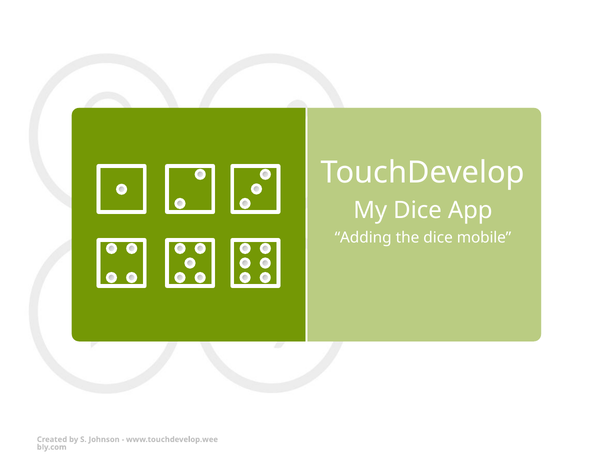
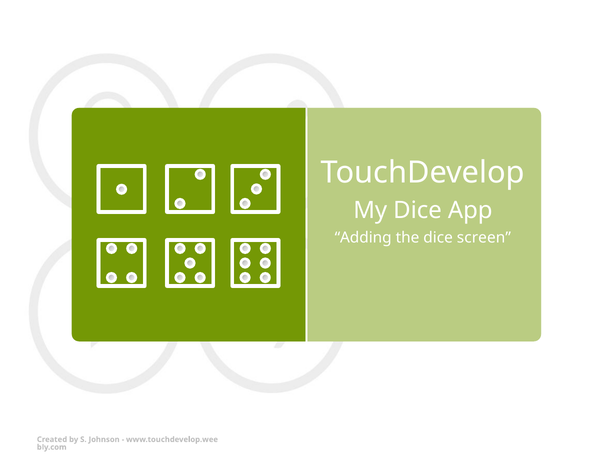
mobile: mobile -> screen
